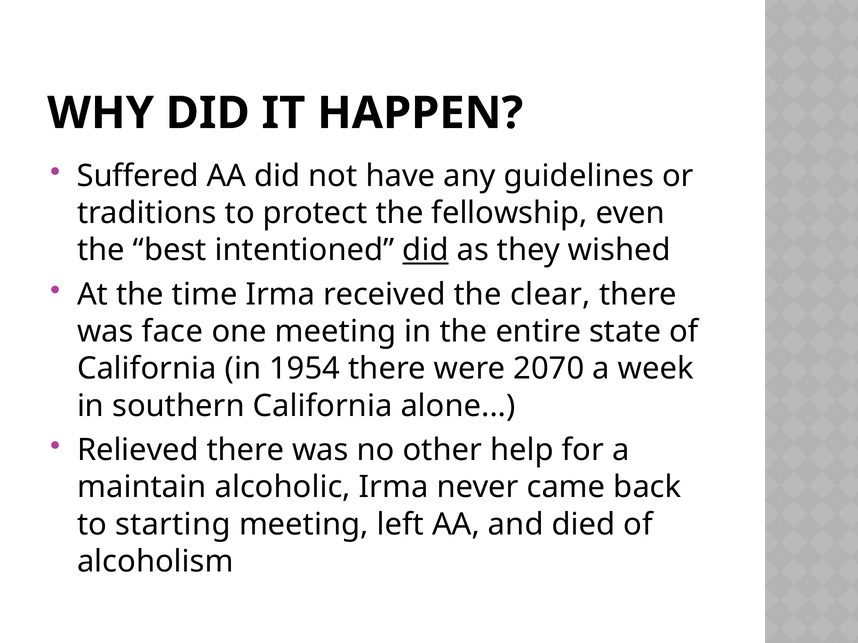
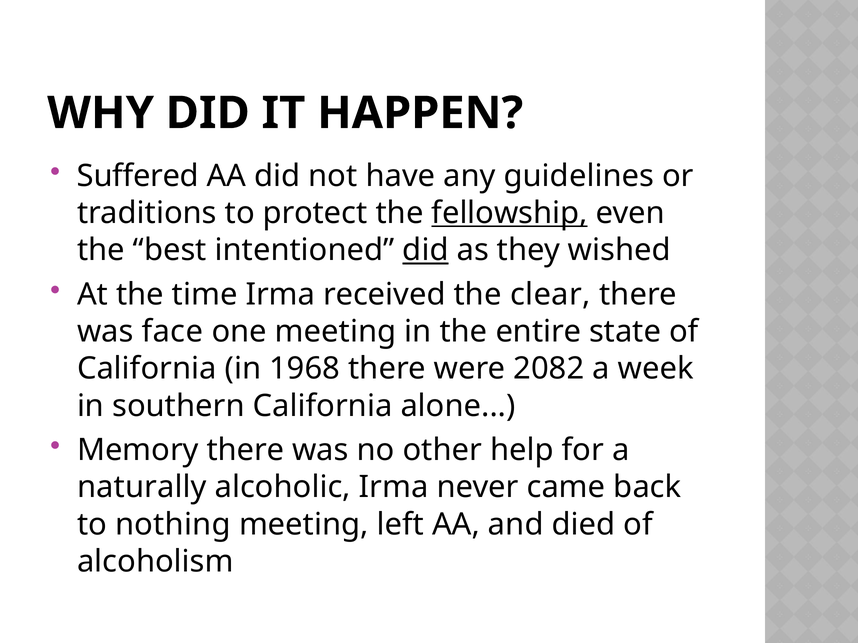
fellowship underline: none -> present
1954: 1954 -> 1968
2070: 2070 -> 2082
Relieved: Relieved -> Memory
maintain: maintain -> naturally
starting: starting -> nothing
